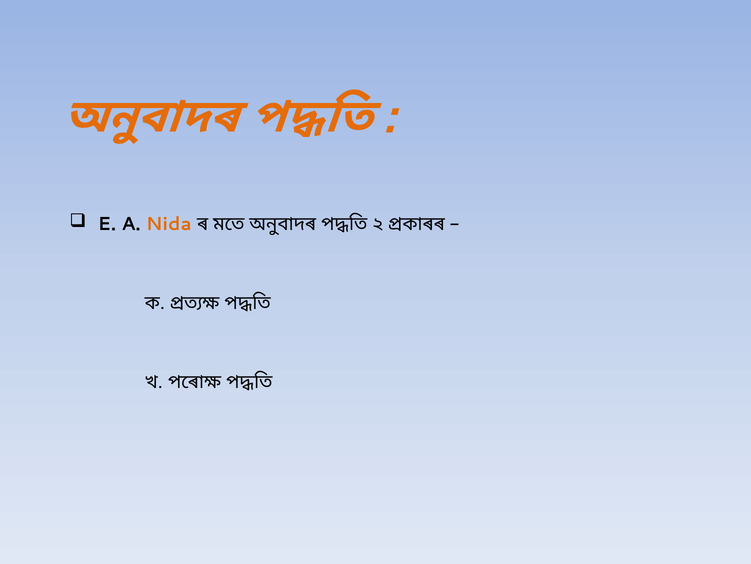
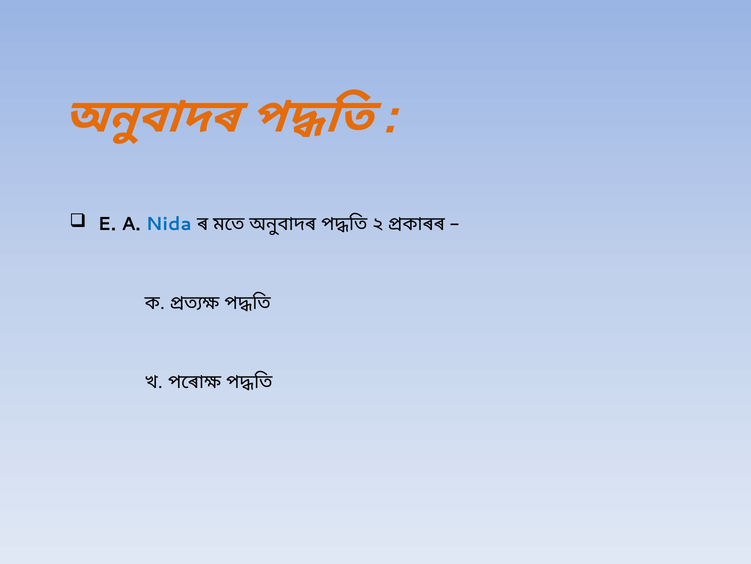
Nida colour: orange -> blue
